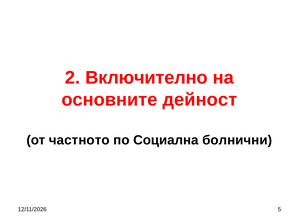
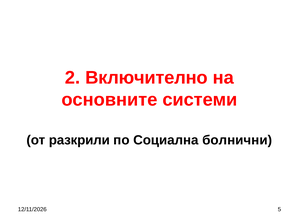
дейност: дейност -> системи
частното: частното -> разкрили
